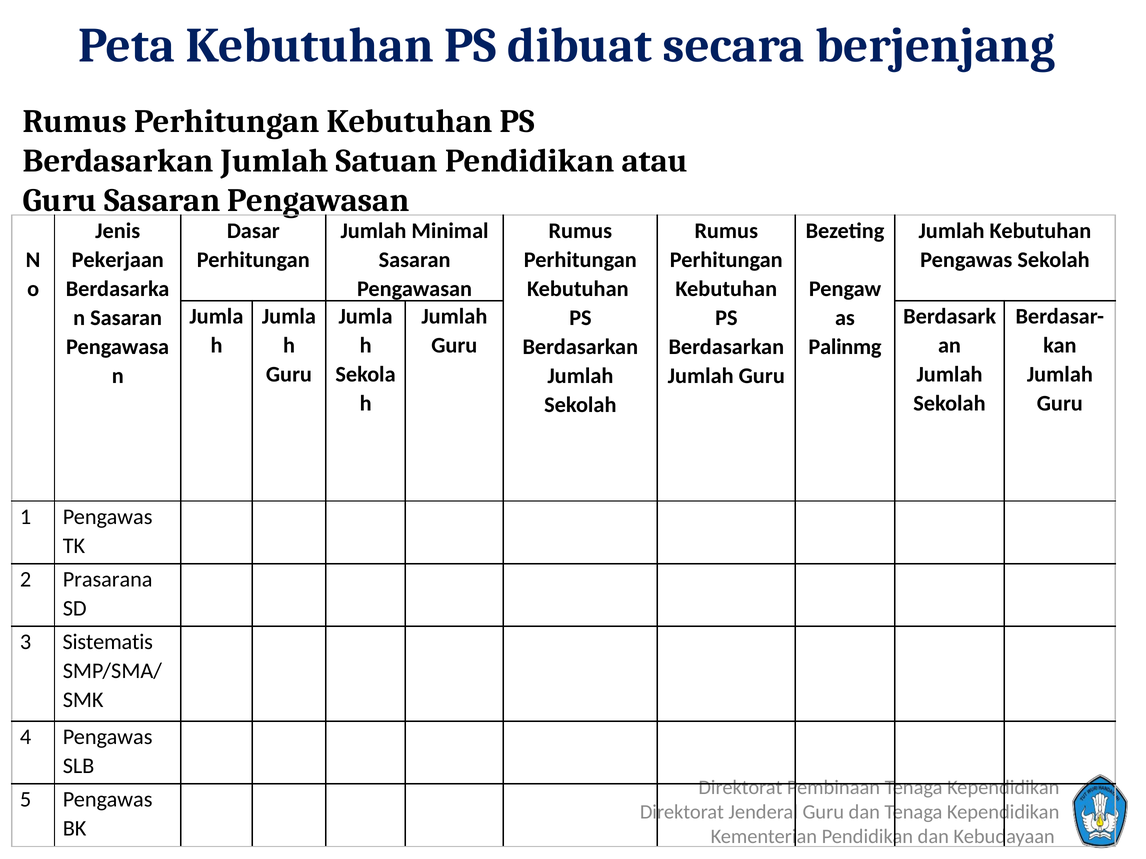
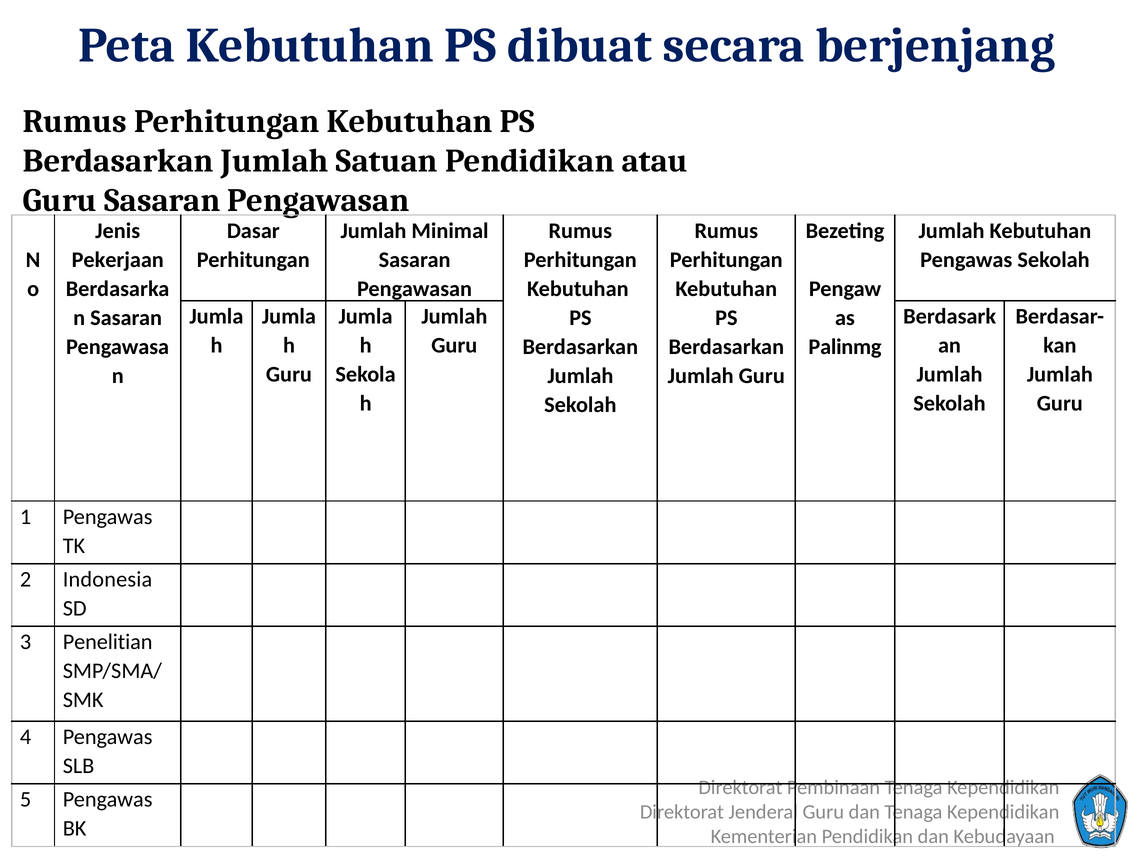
Prasarana: Prasarana -> Indonesia
Sistematis: Sistematis -> Penelitian
